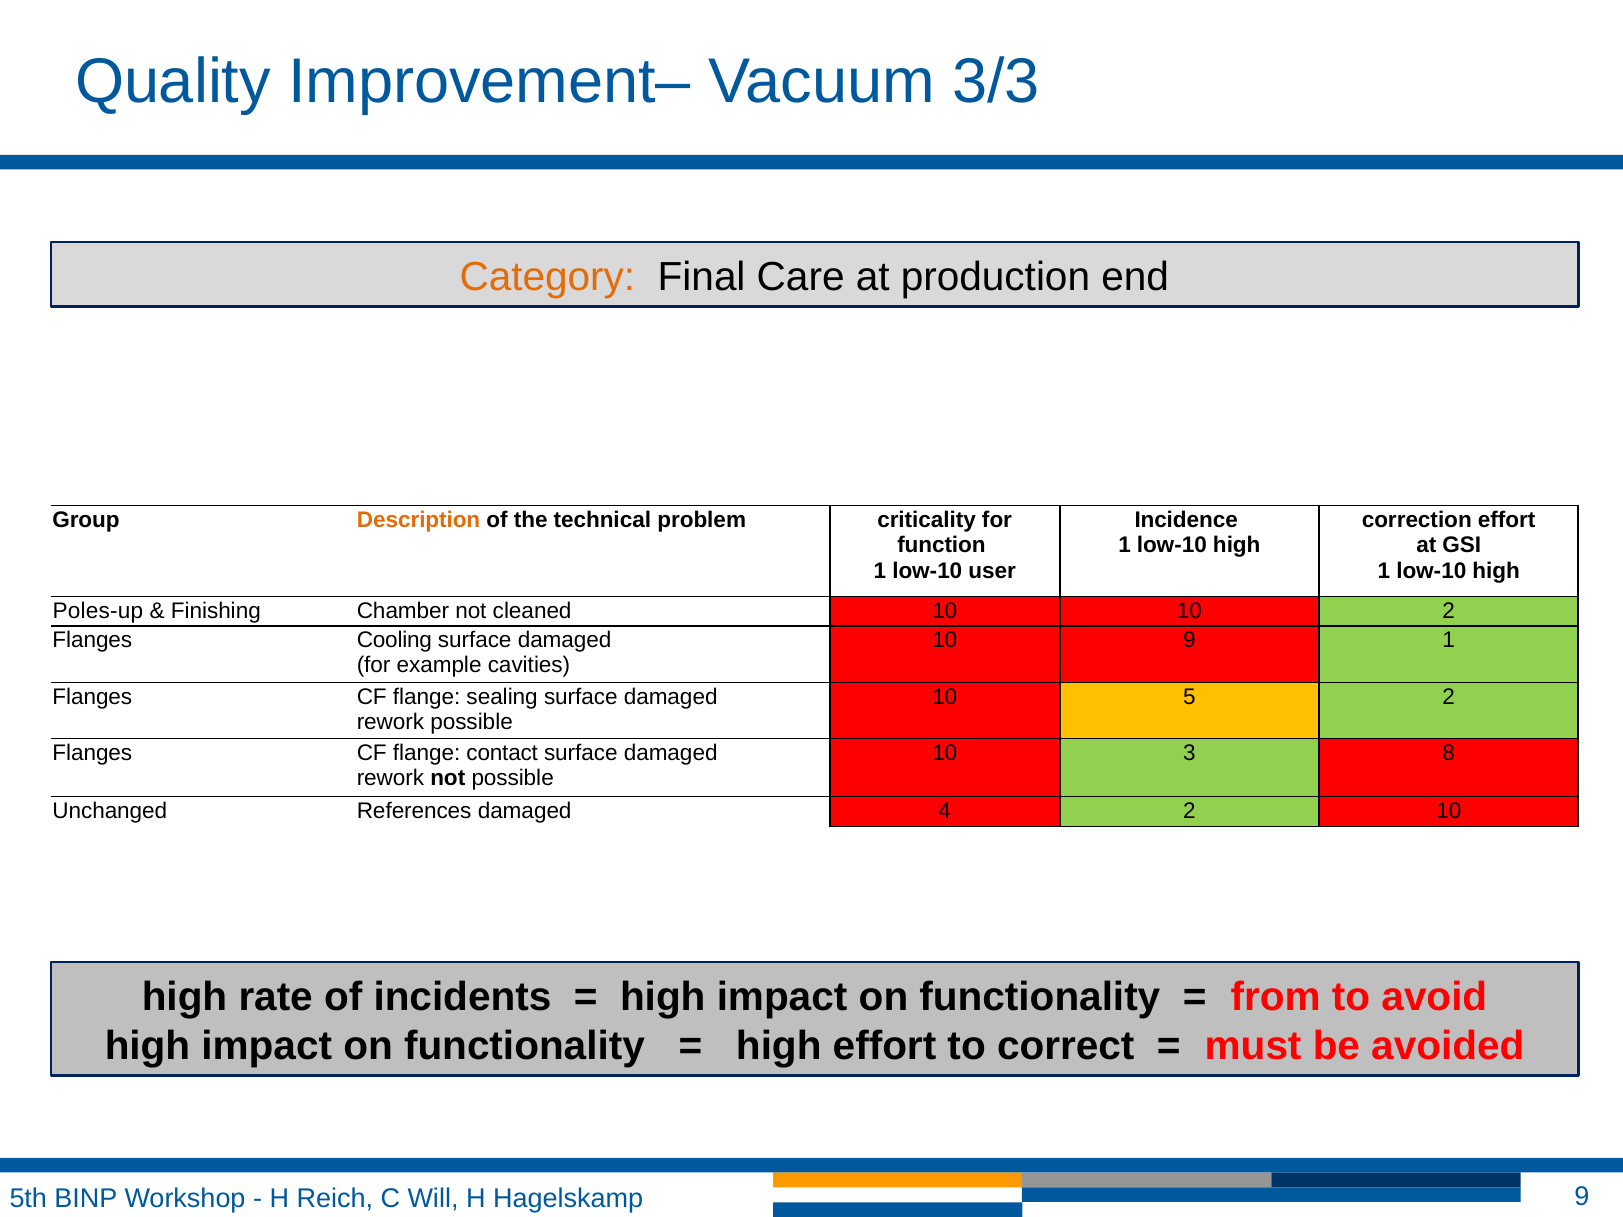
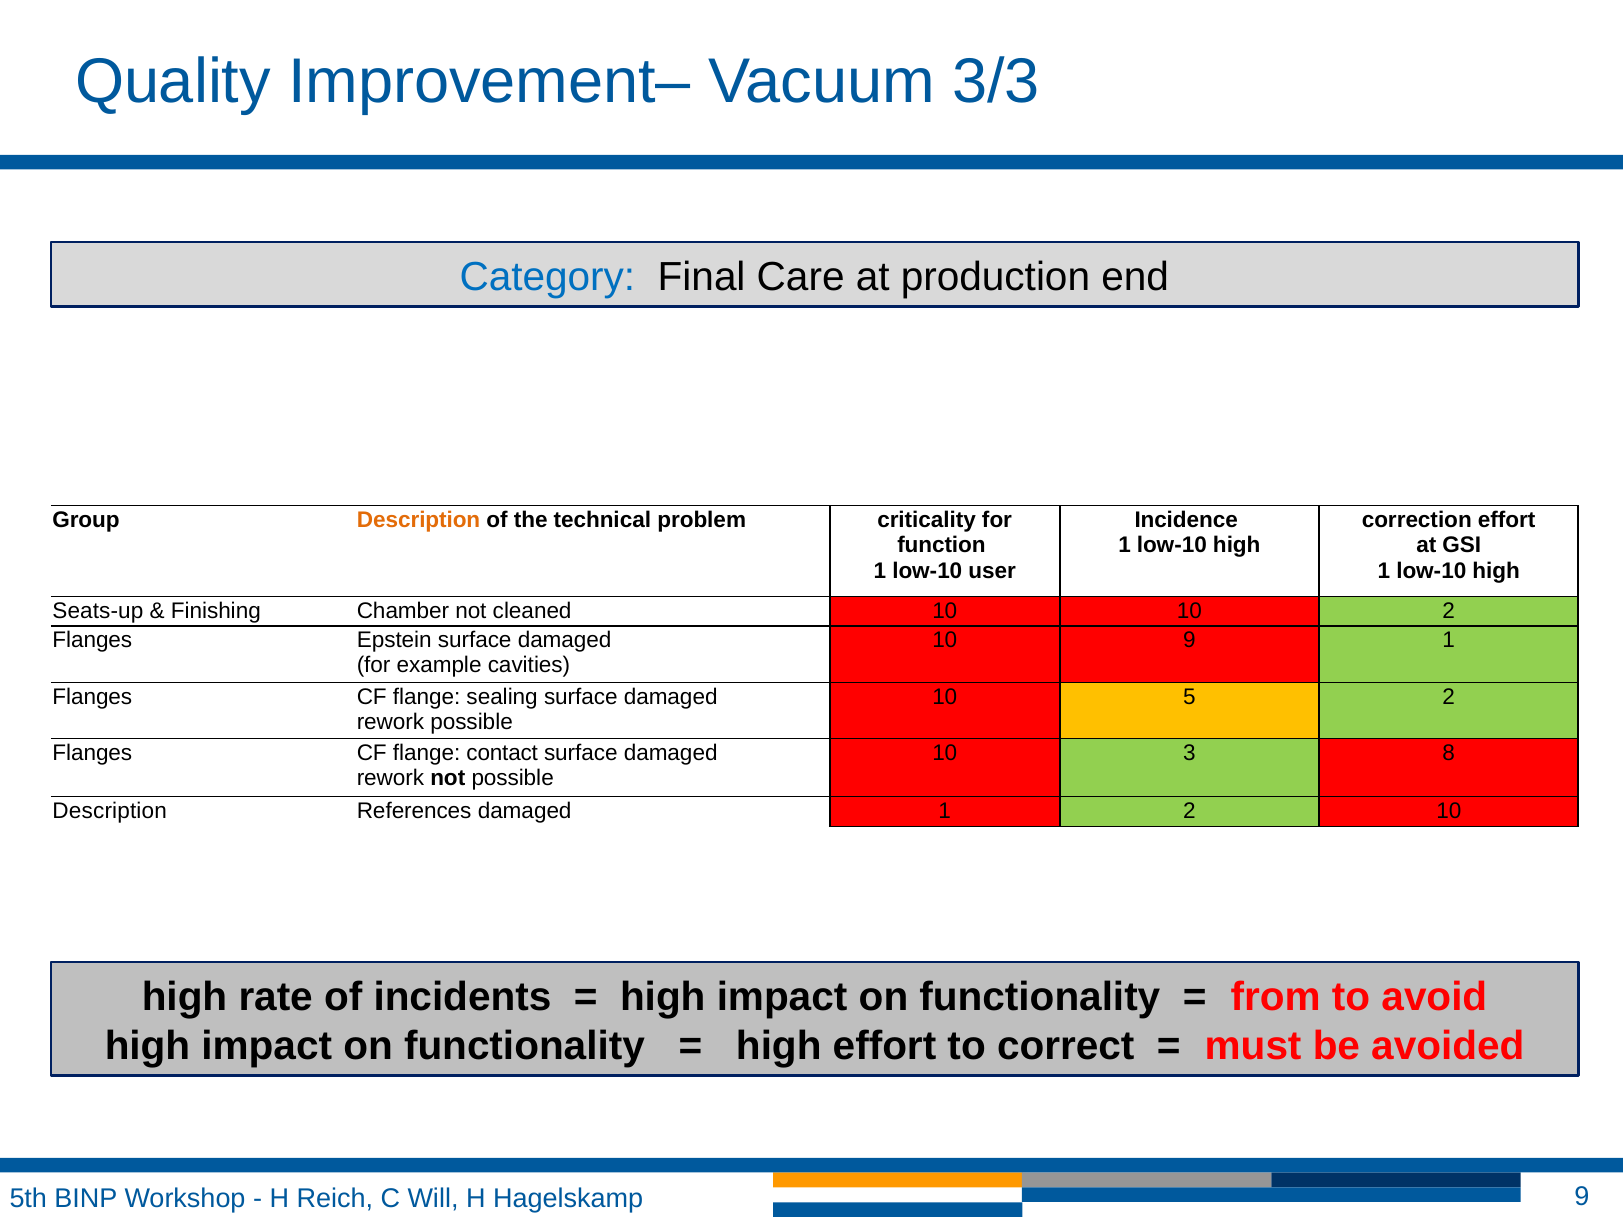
Category colour: orange -> blue
Poles-up: Poles-up -> Seats-up
Cooling: Cooling -> Epstein
Unchanged at (110, 811): Unchanged -> Description
damaged 4: 4 -> 1
